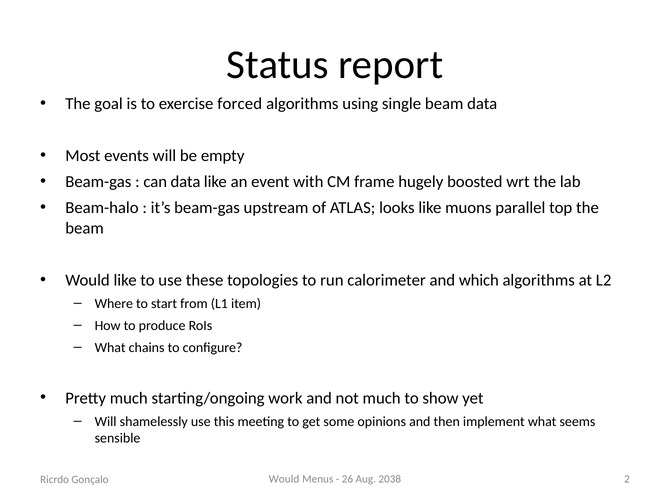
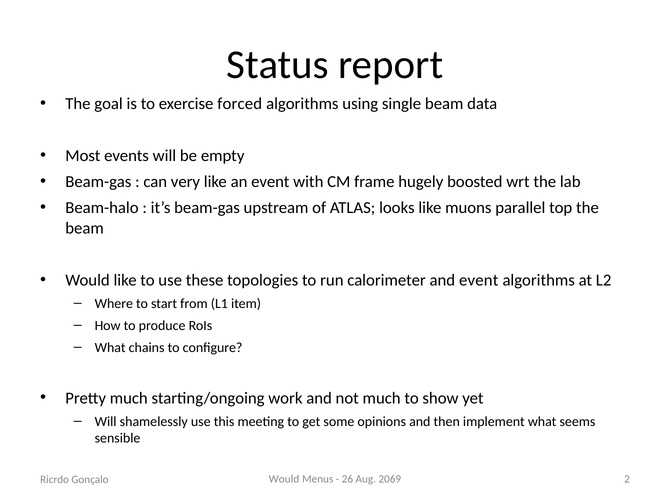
can data: data -> very
and which: which -> event
2038: 2038 -> 2069
